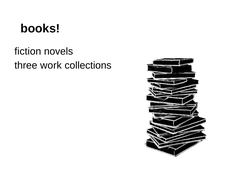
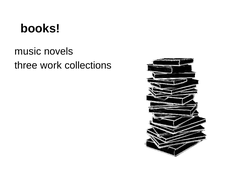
fiction: fiction -> music
